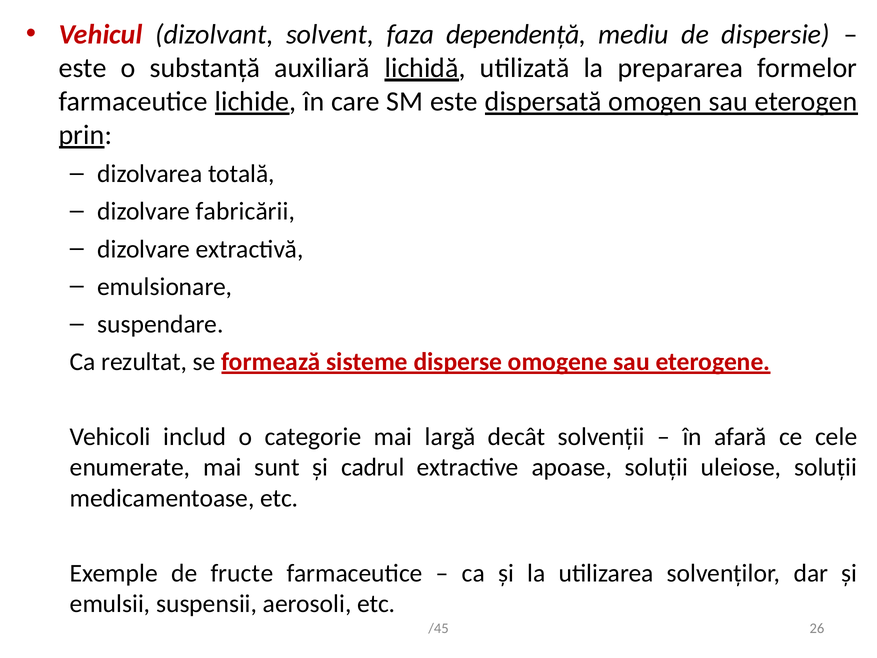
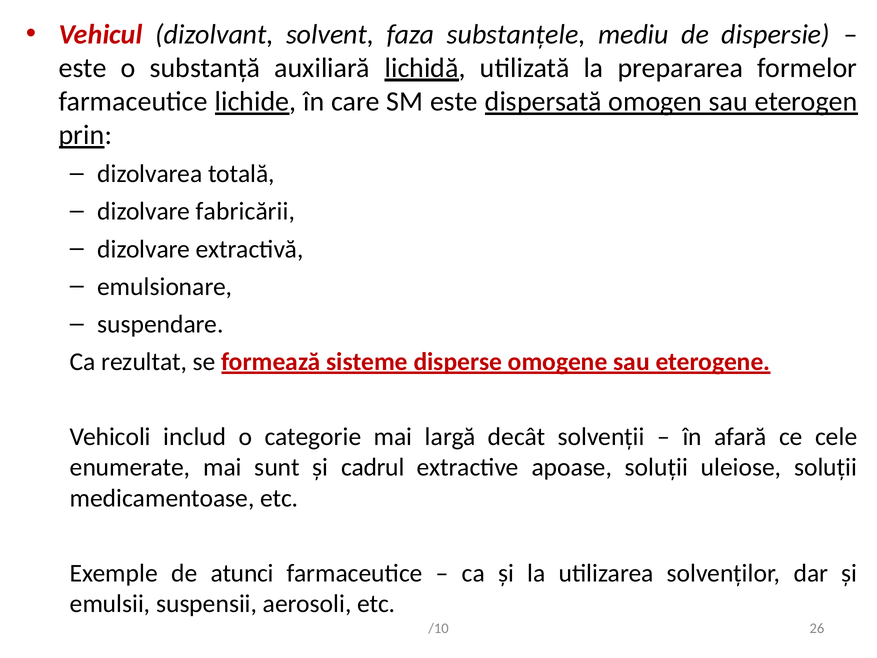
dependenţă: dependenţă -> substanţele
fructe: fructe -> atunci
/45: /45 -> /10
